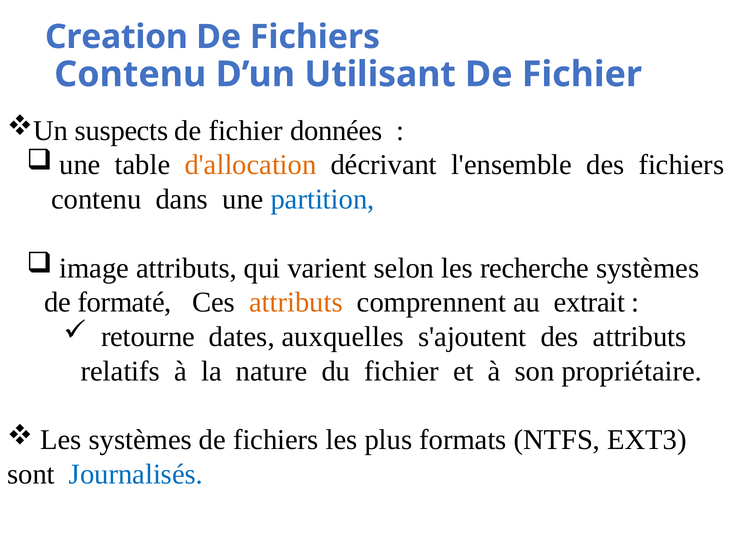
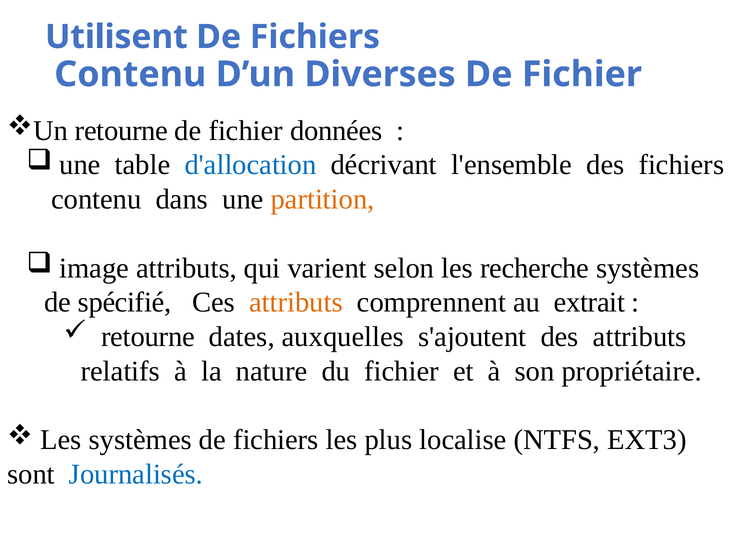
Creation: Creation -> Utilisent
Utilisant: Utilisant -> Diverses
suspects at (121, 131): suspects -> retourne
d'allocation colour: orange -> blue
partition colour: blue -> orange
formaté: formaté -> spécifié
formats: formats -> localise
